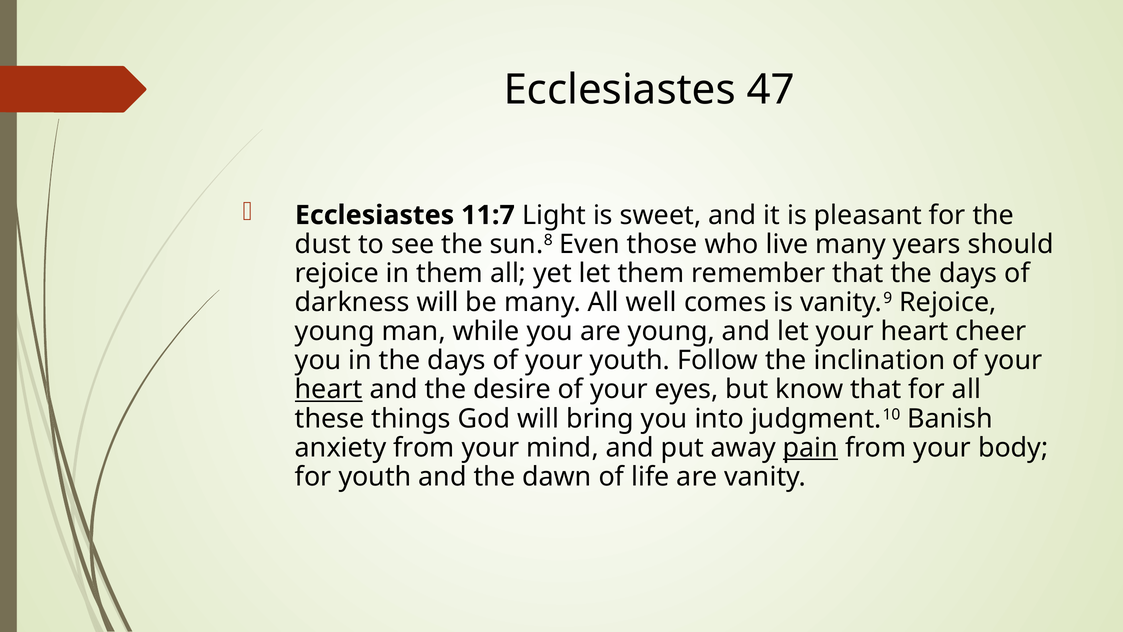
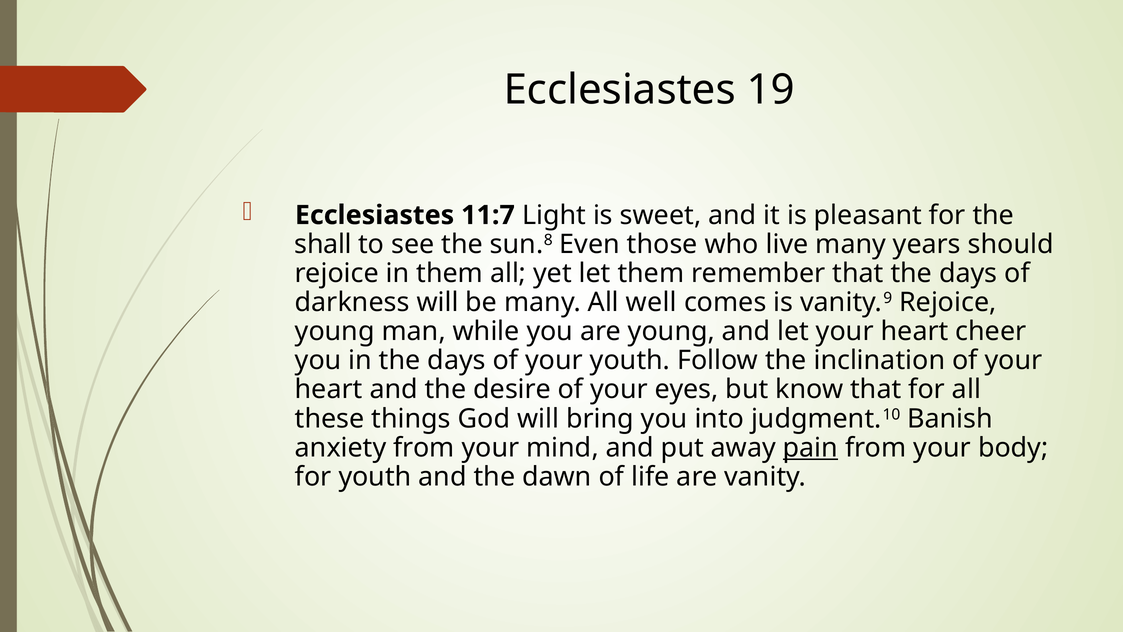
47: 47 -> 19
dust: dust -> shall
heart at (329, 389) underline: present -> none
